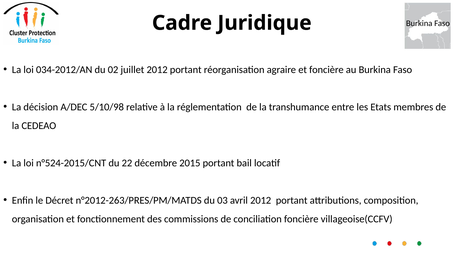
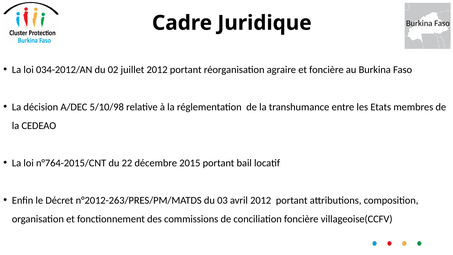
n°524-2015/CNT: n°524-2015/CNT -> n°764-2015/CNT
